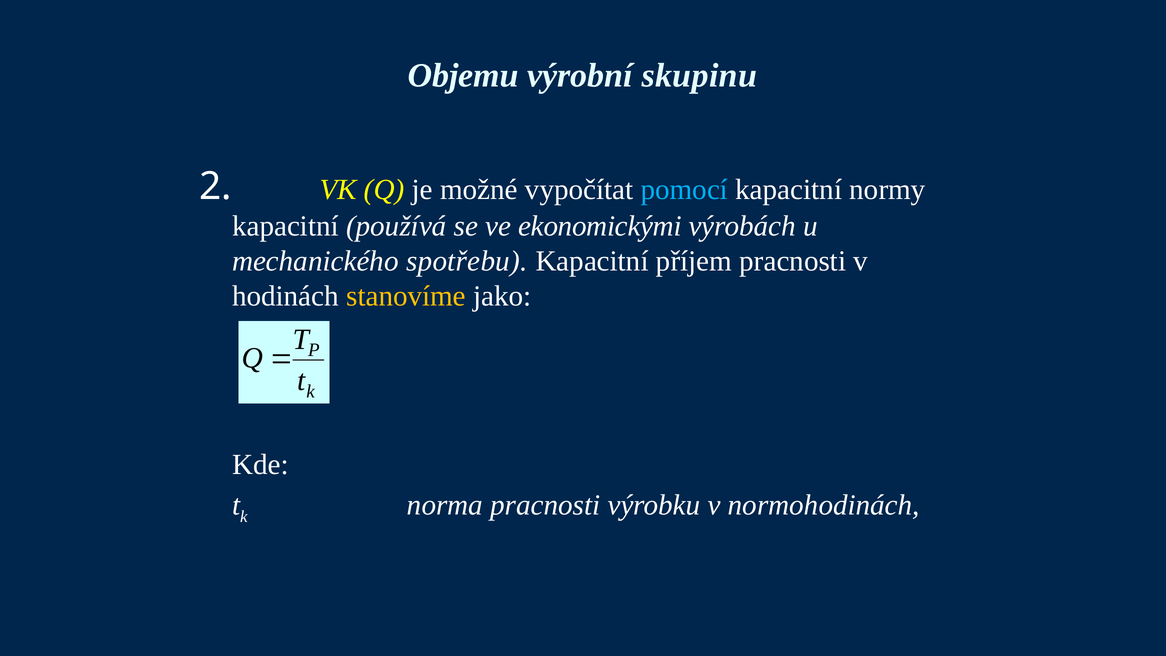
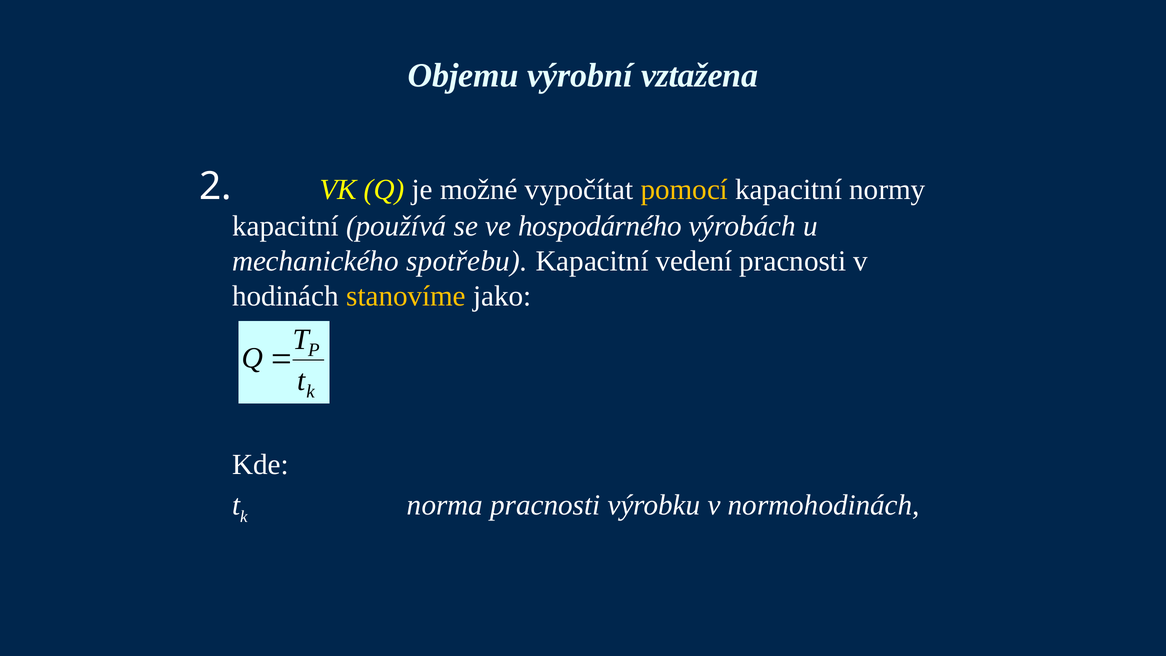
skupinu: skupinu -> vztažena
pomocí colour: light blue -> yellow
ekonomickými: ekonomickými -> hospodárného
příjem: příjem -> vedení
